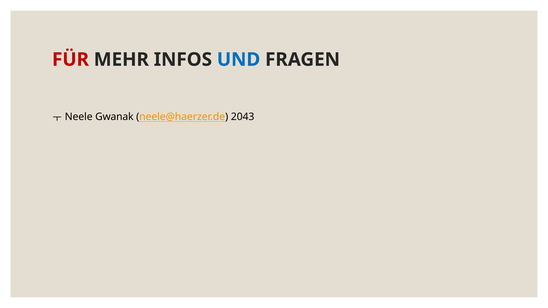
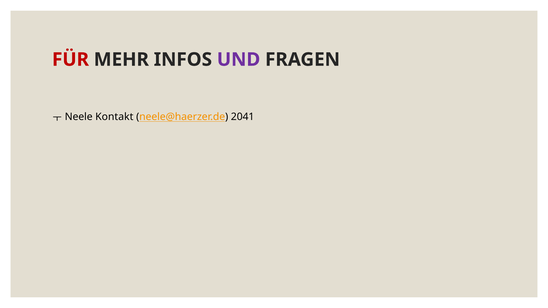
UND colour: blue -> purple
Gwanak: Gwanak -> Kontakt
2043: 2043 -> 2041
